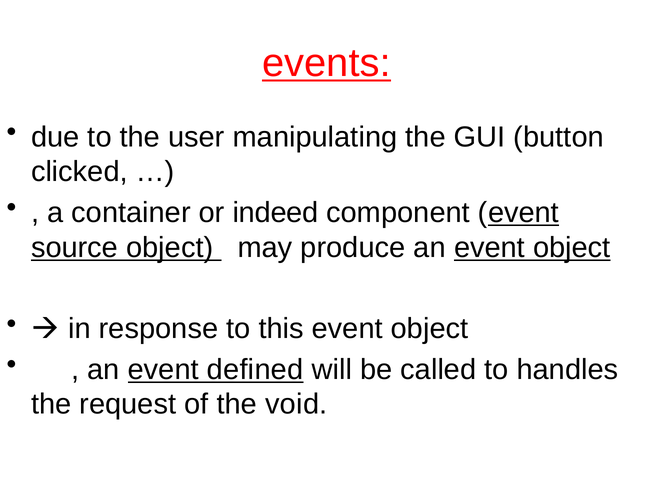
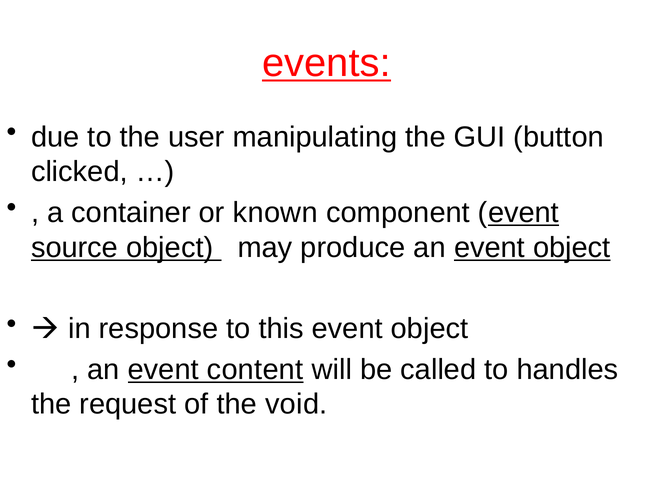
indeed: indeed -> known
defined: defined -> content
